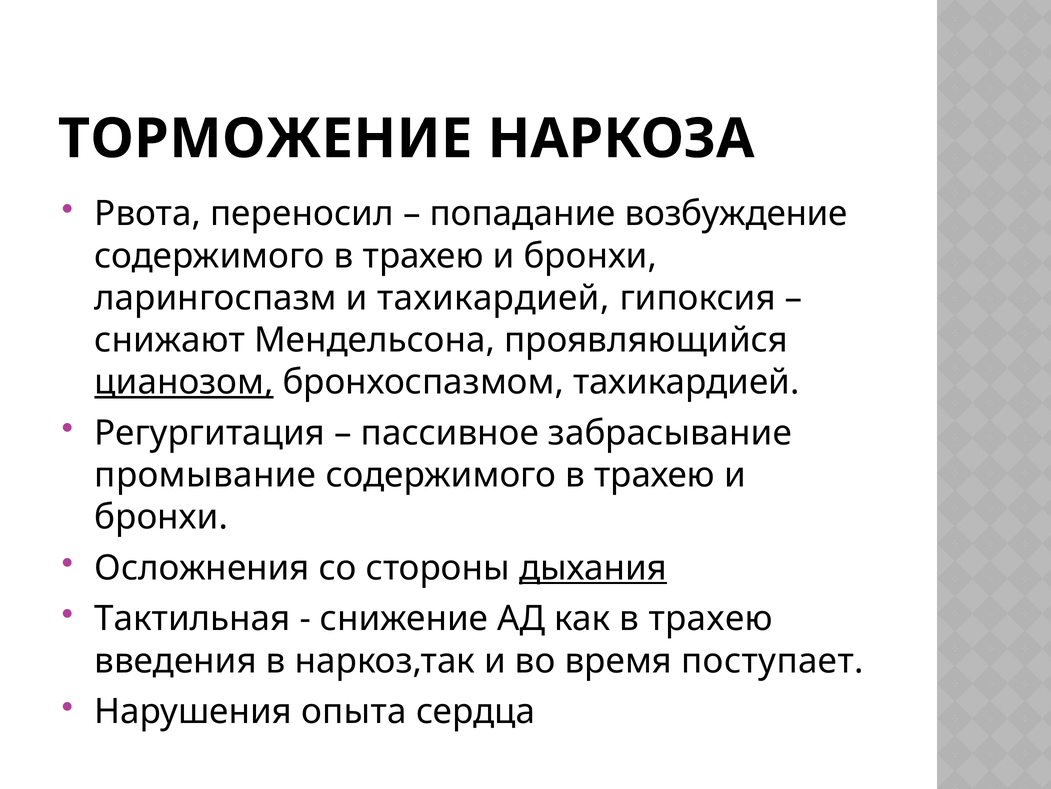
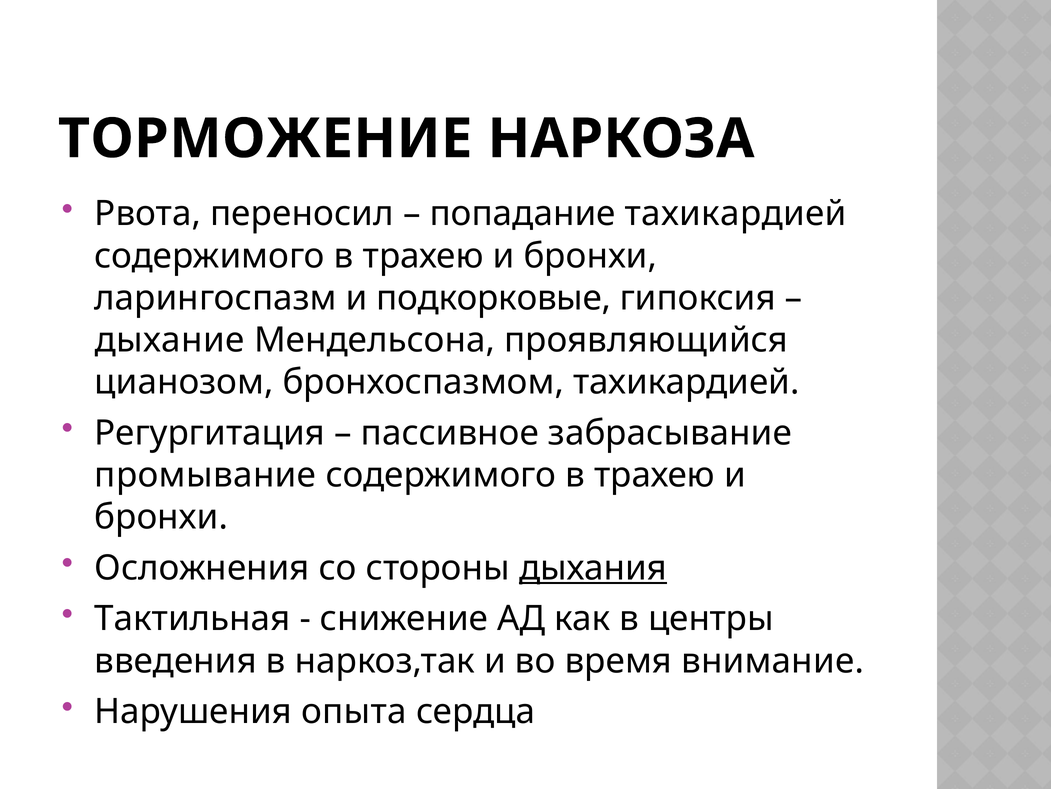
попадание возбуждение: возбуждение -> тахикардией
и тахикардией: тахикардией -> подкорковые
снижают: снижают -> дыхание
цианозом underline: present -> none
как в трахею: трахею -> центры
поступает: поступает -> внимание
